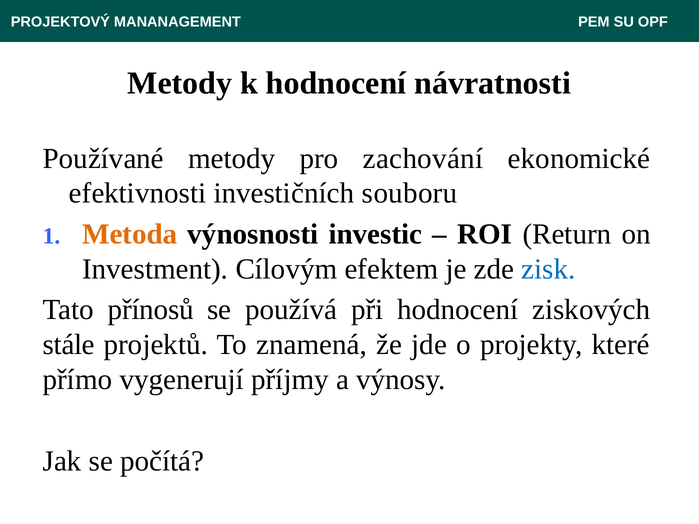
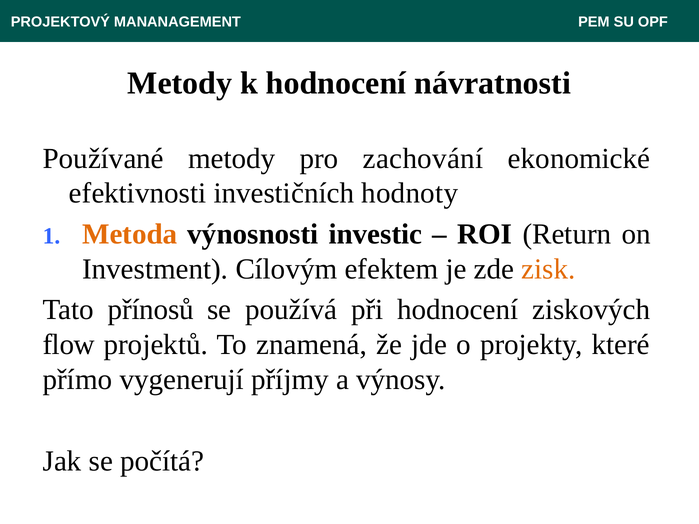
souboru: souboru -> hodnoty
zisk colour: blue -> orange
stále: stále -> flow
